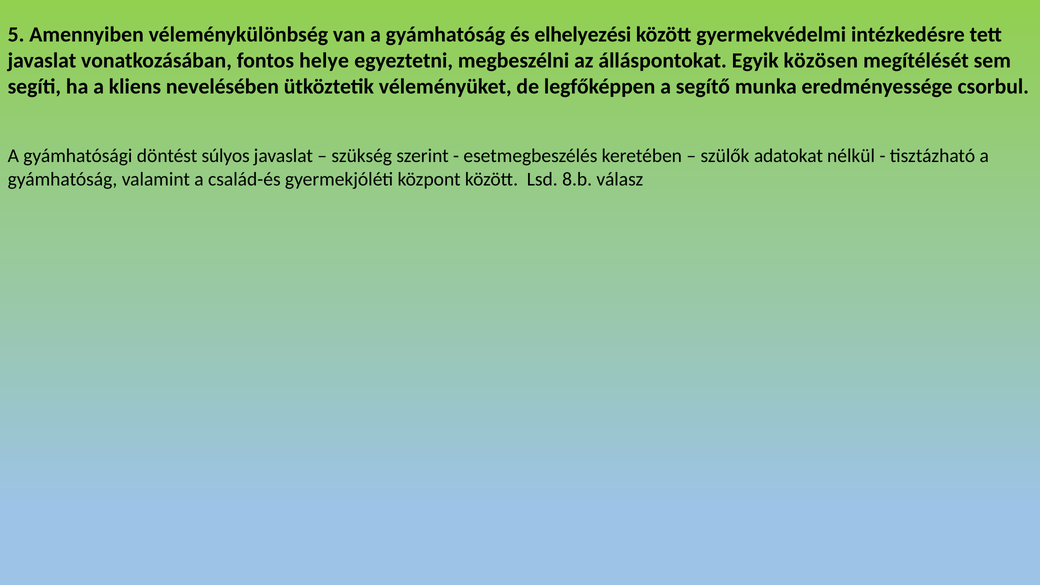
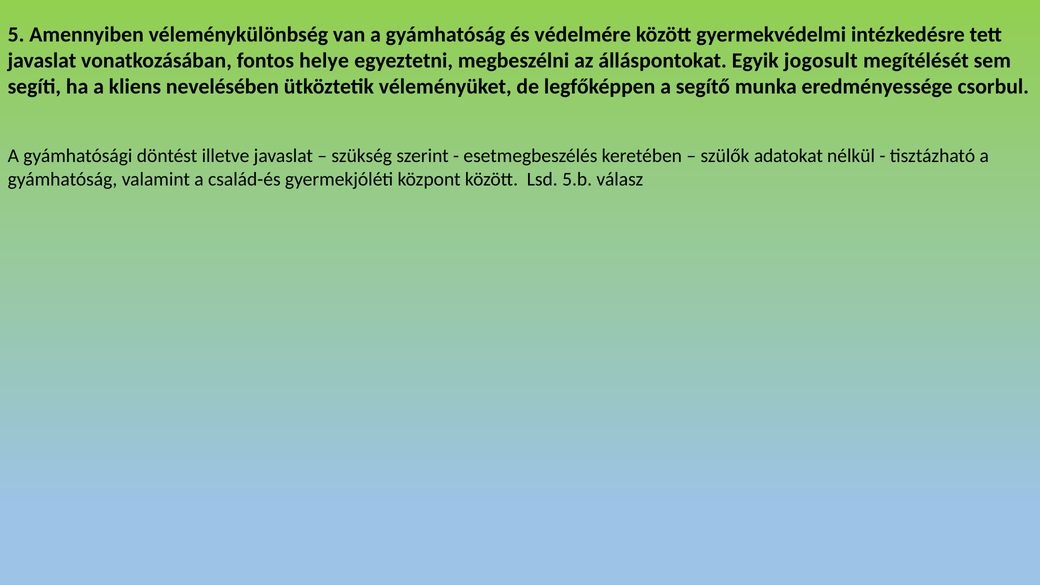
elhelyezési: elhelyezési -> védelmére
közösen: közösen -> jogosult
súlyos: súlyos -> illetve
8.b: 8.b -> 5.b
